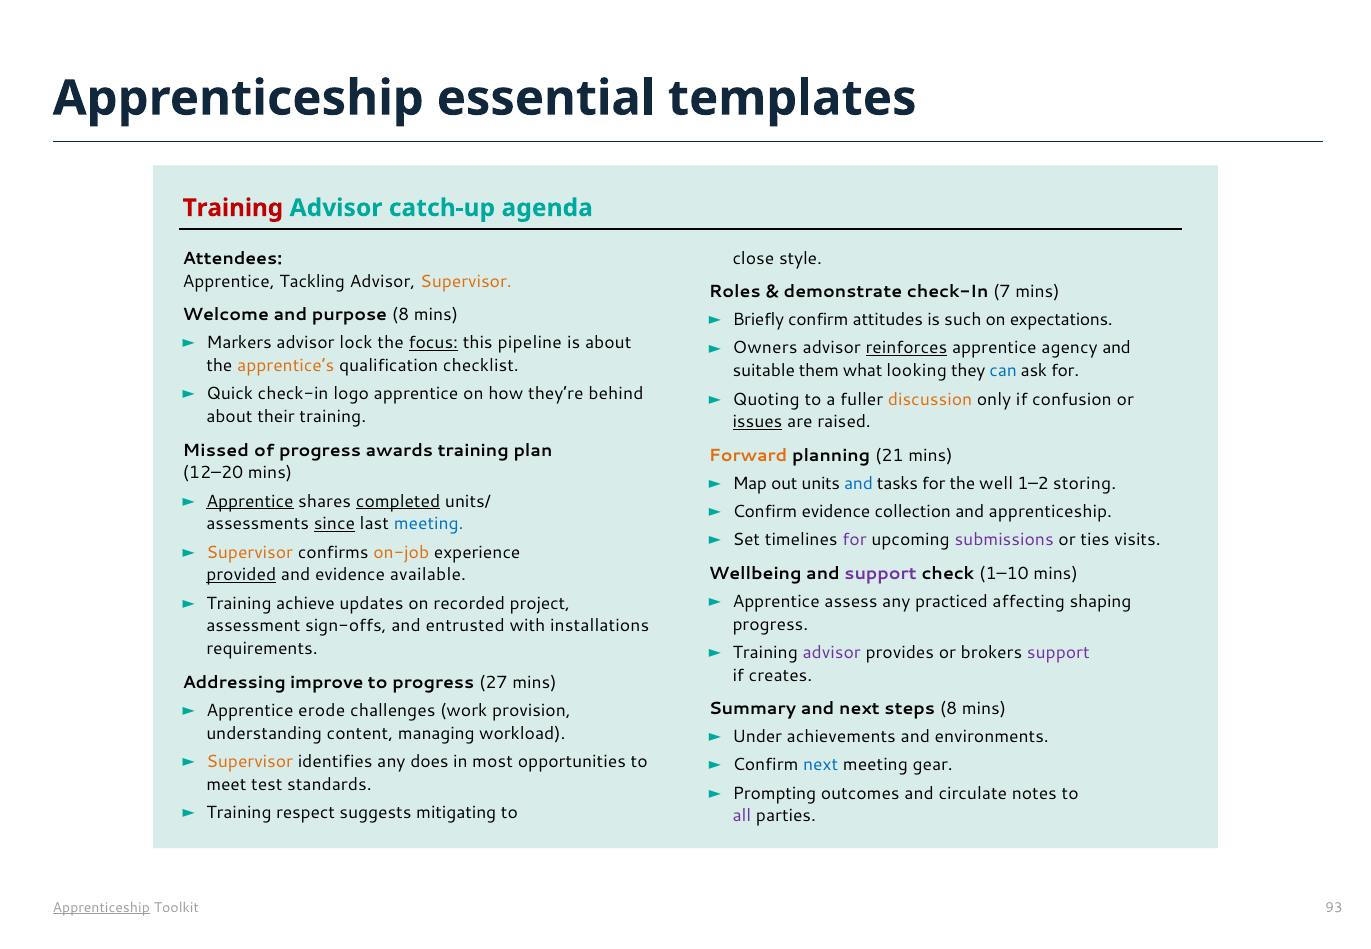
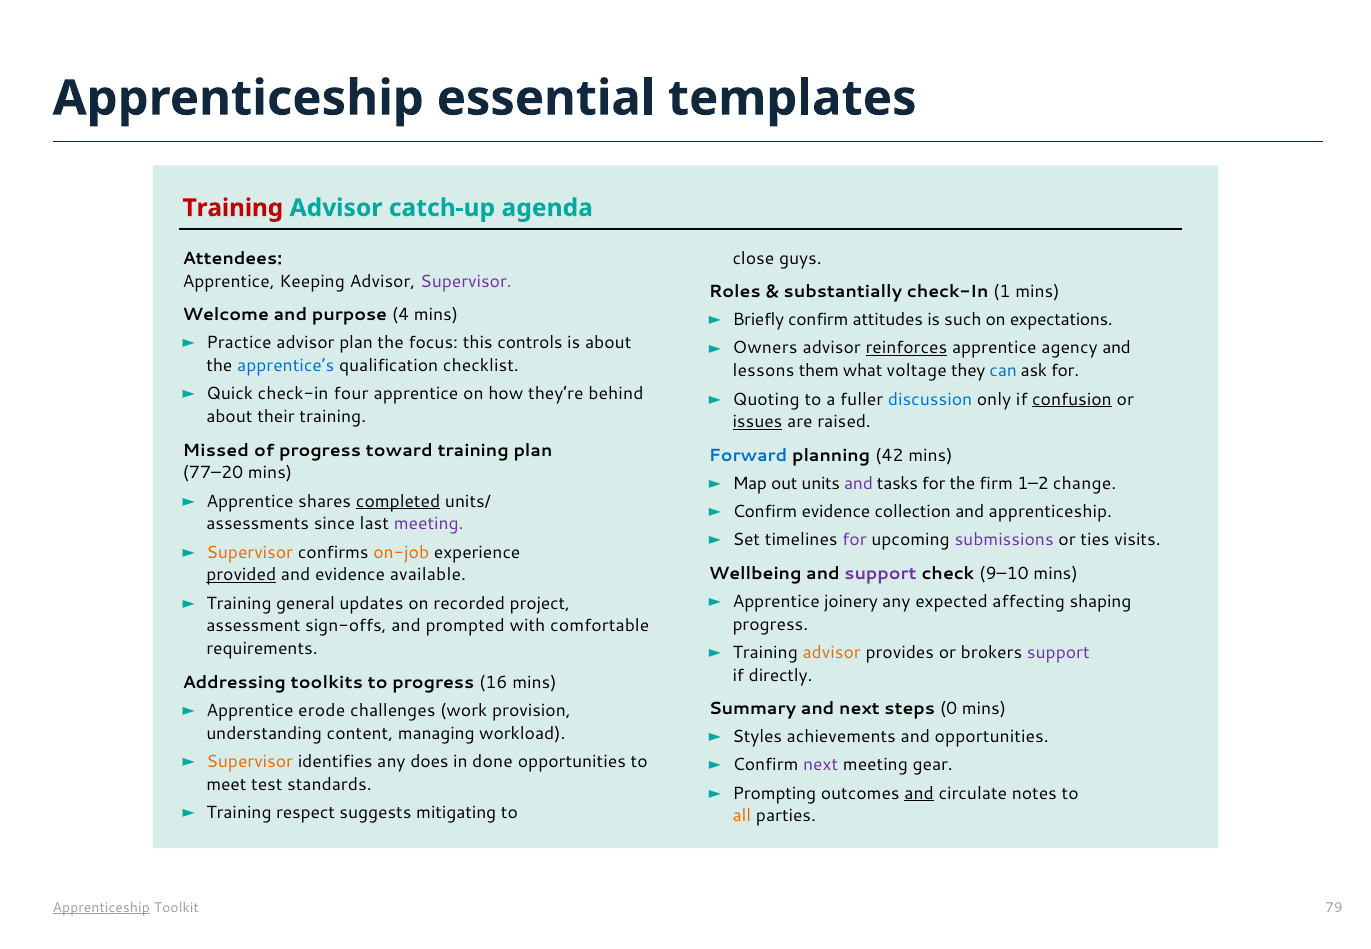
style: style -> guys
Tackling: Tackling -> Keeping
Supervisor at (466, 281) colour: orange -> purple
demonstrate: demonstrate -> substantially
7: 7 -> 1
purpose 8: 8 -> 4
Markers: Markers -> Practice
advisor lock: lock -> plan
focus underline: present -> none
pipeline: pipeline -> controls
apprentice’s colour: orange -> blue
suitable: suitable -> lessons
looking: looking -> voltage
logo: logo -> four
discussion colour: orange -> blue
confusion underline: none -> present
awards: awards -> toward
Forward colour: orange -> blue
21: 21 -> 42
12–20: 12–20 -> 77–20
and at (859, 484) colour: blue -> purple
well: well -> firm
storing: storing -> change
Apprentice at (250, 501) underline: present -> none
since underline: present -> none
meeting at (429, 524) colour: blue -> purple
1–10: 1–10 -> 9–10
assess: assess -> joinery
practiced: practiced -> expected
achieve: achieve -> general
entrusted: entrusted -> prompted
installations: installations -> comfortable
advisor at (832, 653) colour: purple -> orange
creates: creates -> directly
improve: improve -> toolkits
27: 27 -> 16
steps 8: 8 -> 0
Under: Under -> Styles
and environments: environments -> opportunities
most: most -> done
next at (821, 765) colour: blue -> purple
and at (919, 793) underline: none -> present
all colour: purple -> orange
93: 93 -> 79
